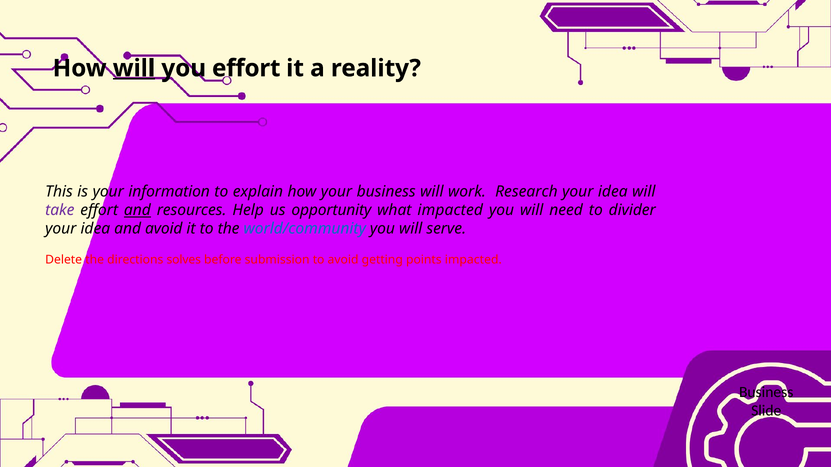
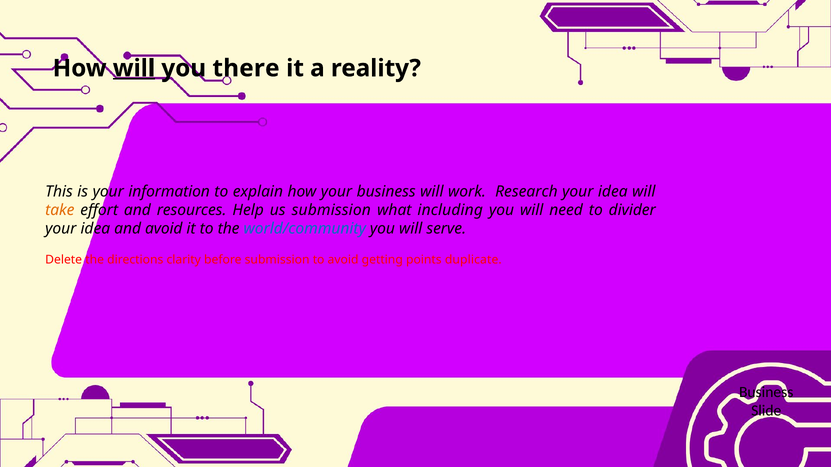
you effort: effort -> there
take colour: purple -> orange
and at (137, 210) underline: present -> none
us opportunity: opportunity -> submission
what impacted: impacted -> including
solves: solves -> clarity
points impacted: impacted -> duplicate
